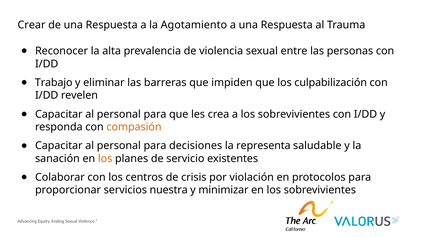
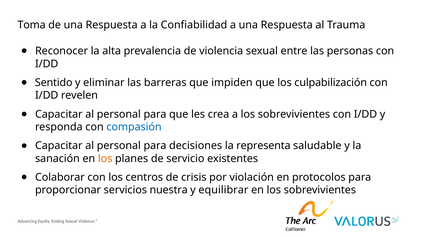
Crear: Crear -> Toma
Agotamiento: Agotamiento -> Confiabilidad
Trabajo: Trabajo -> Sentido
compasión colour: orange -> blue
minimizar: minimizar -> equilibrar
